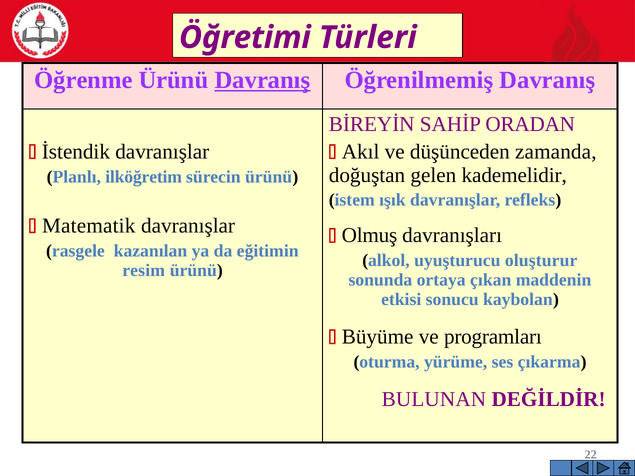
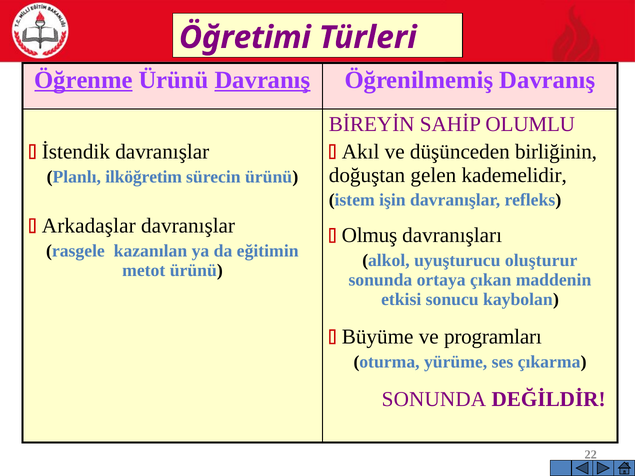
Öğrenme underline: none -> present
ORADAN: ORADAN -> OLUMLU
zamanda: zamanda -> birliğinin
ışık: ışık -> işin
Matematik: Matematik -> Arkadaşlar
resim: resim -> metot
BULUNAN at (434, 399): BULUNAN -> SONUNDA
